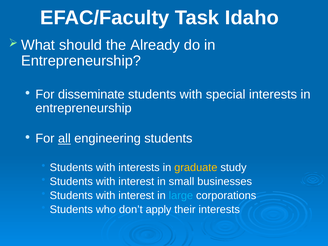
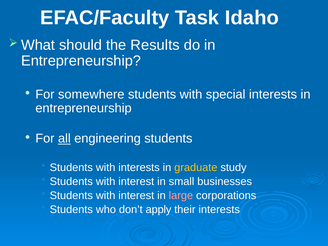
Already: Already -> Results
disseminate: disseminate -> somewhere
large colour: light blue -> pink
